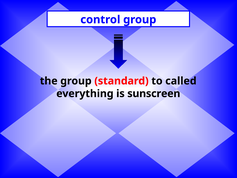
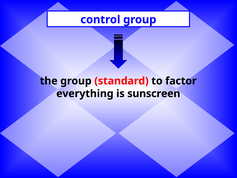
called: called -> factor
